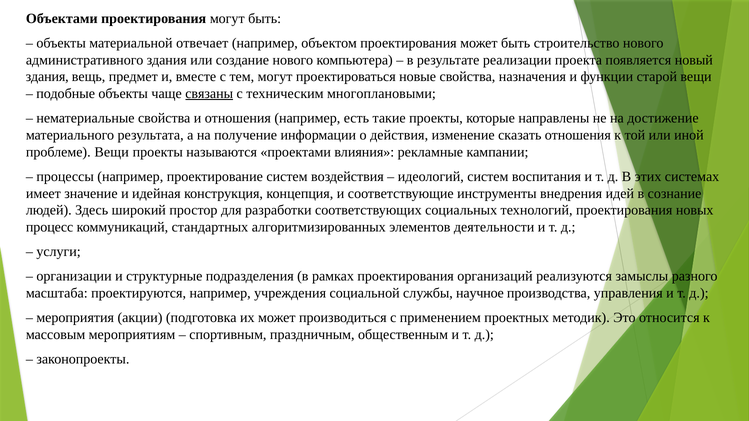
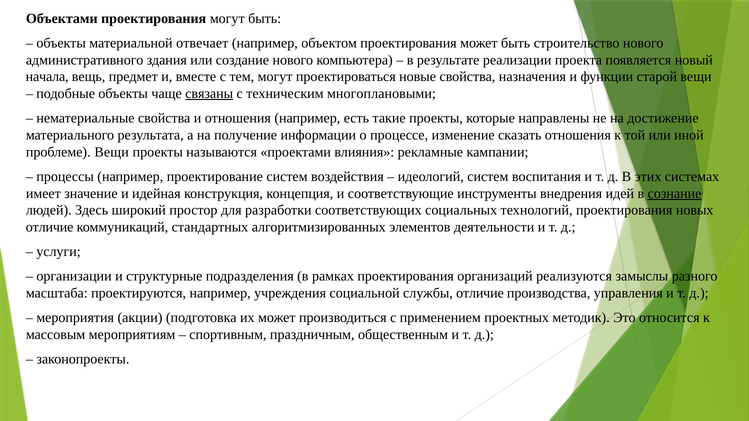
здания at (47, 77): здания -> начала
действия: действия -> процессе
сознание underline: none -> present
процесс at (50, 227): процесс -> отличие
службы научное: научное -> отличие
